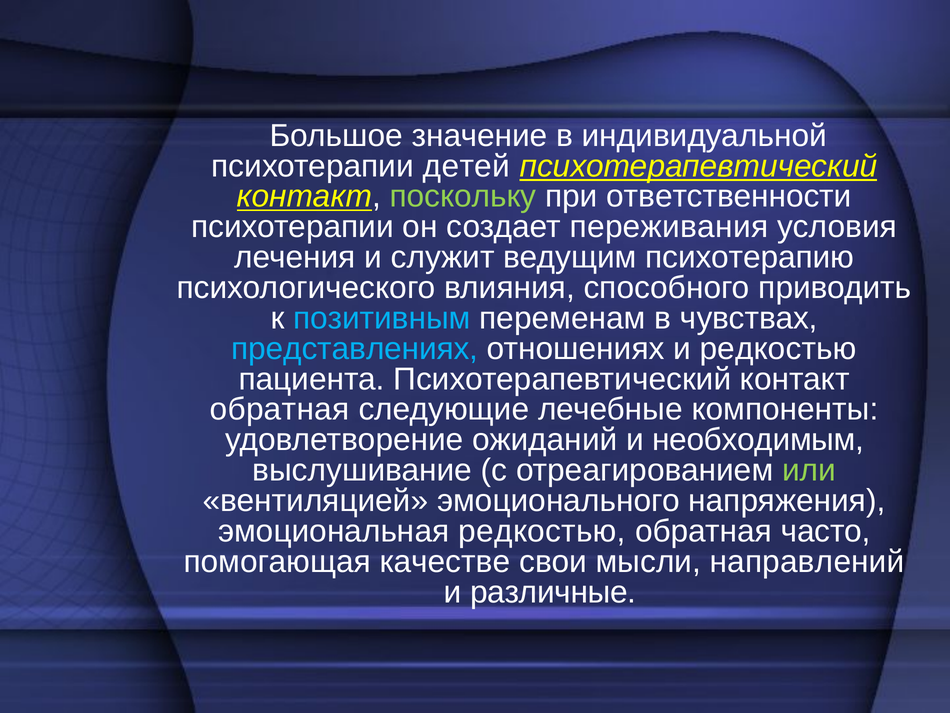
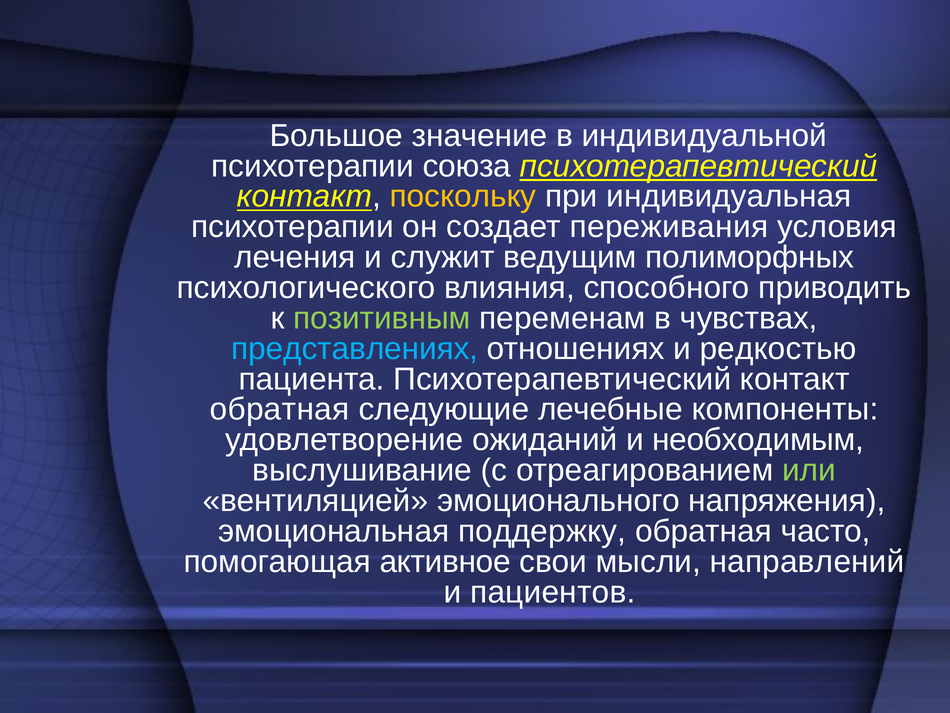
детей: детей -> союза
поскольку colour: light green -> yellow
ответственности: ответственности -> индивидуальная
психотерапию: психотерапию -> полиморфных
позитивным colour: light blue -> light green
эмоциональная редкостью: редкостью -> поддержку
качестве: качестве -> активное
различные: различные -> пациентов
